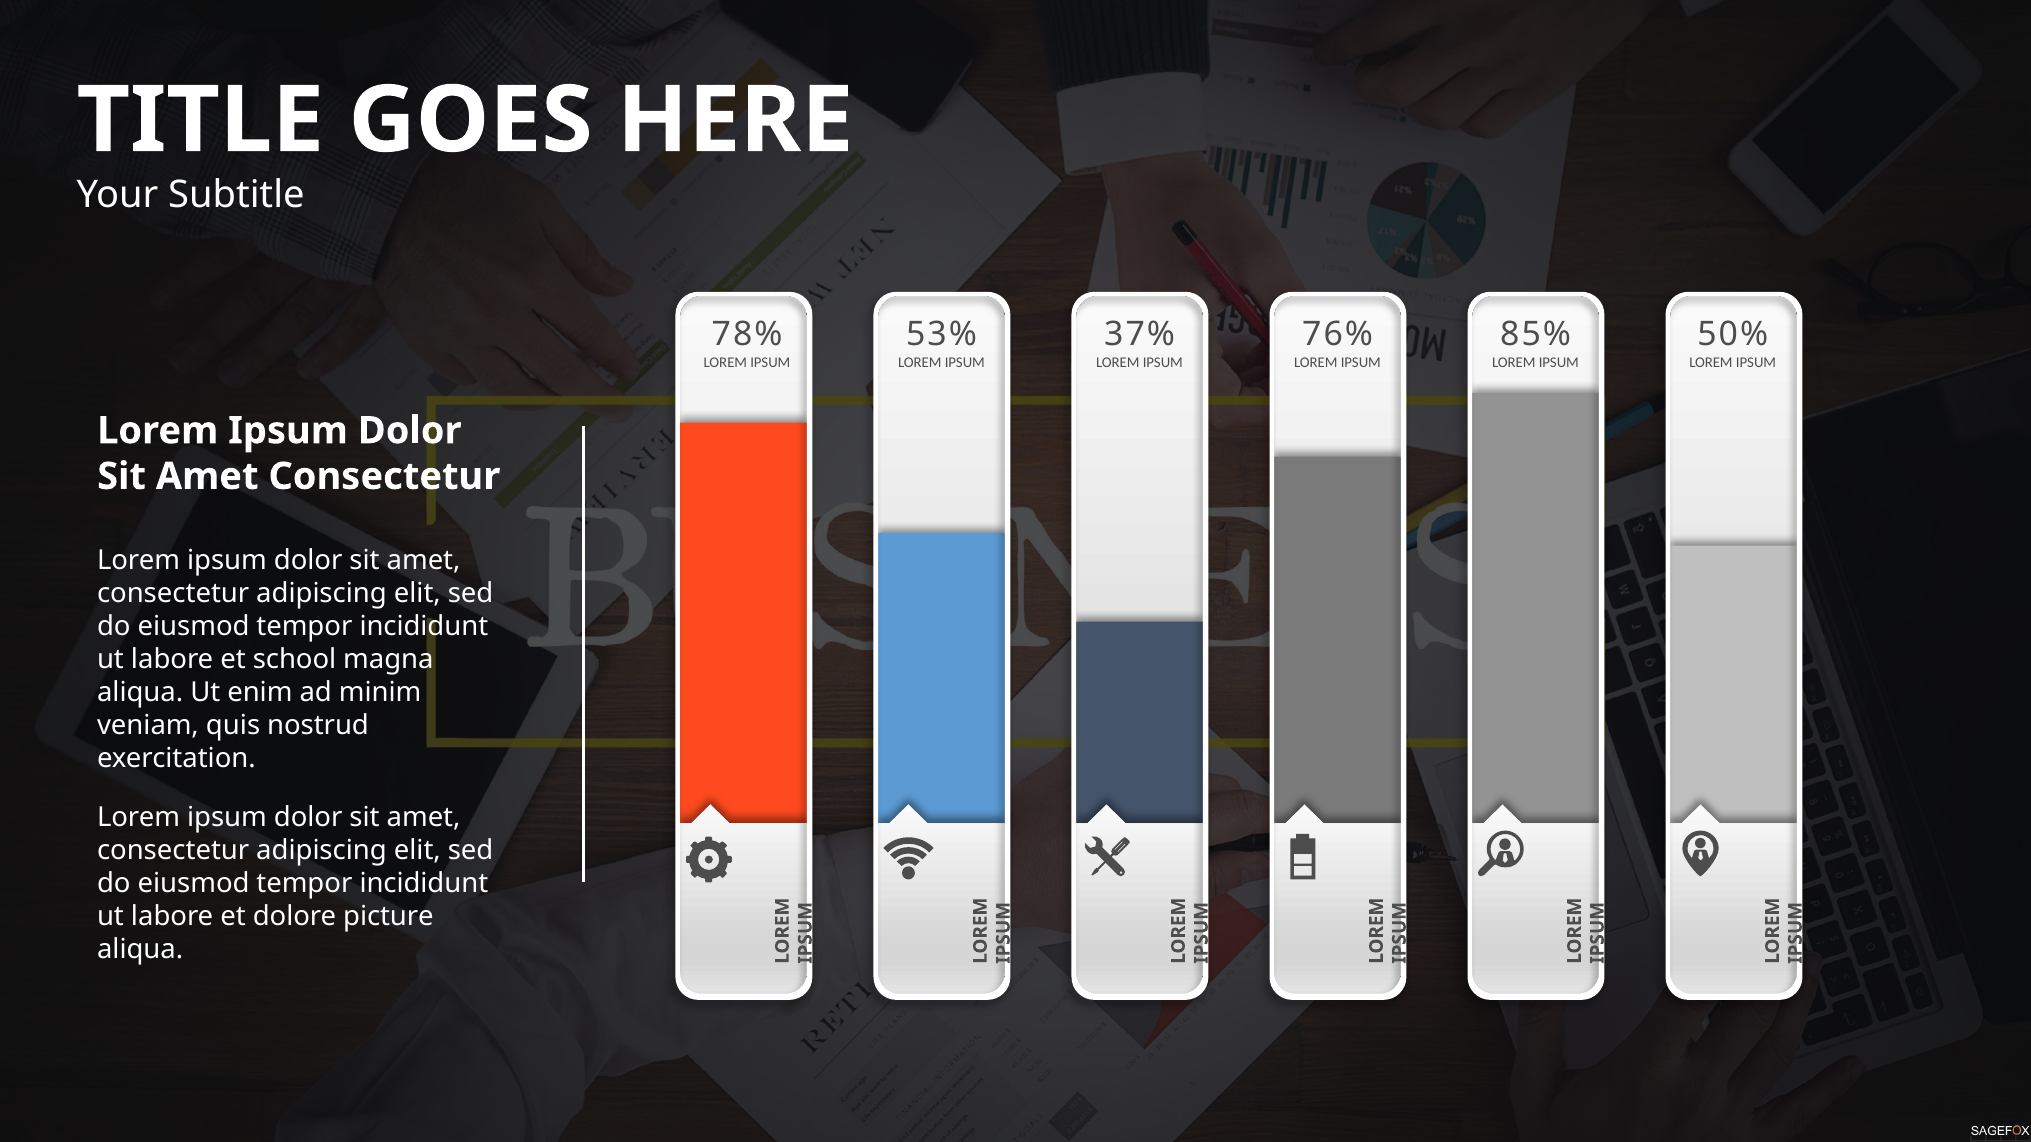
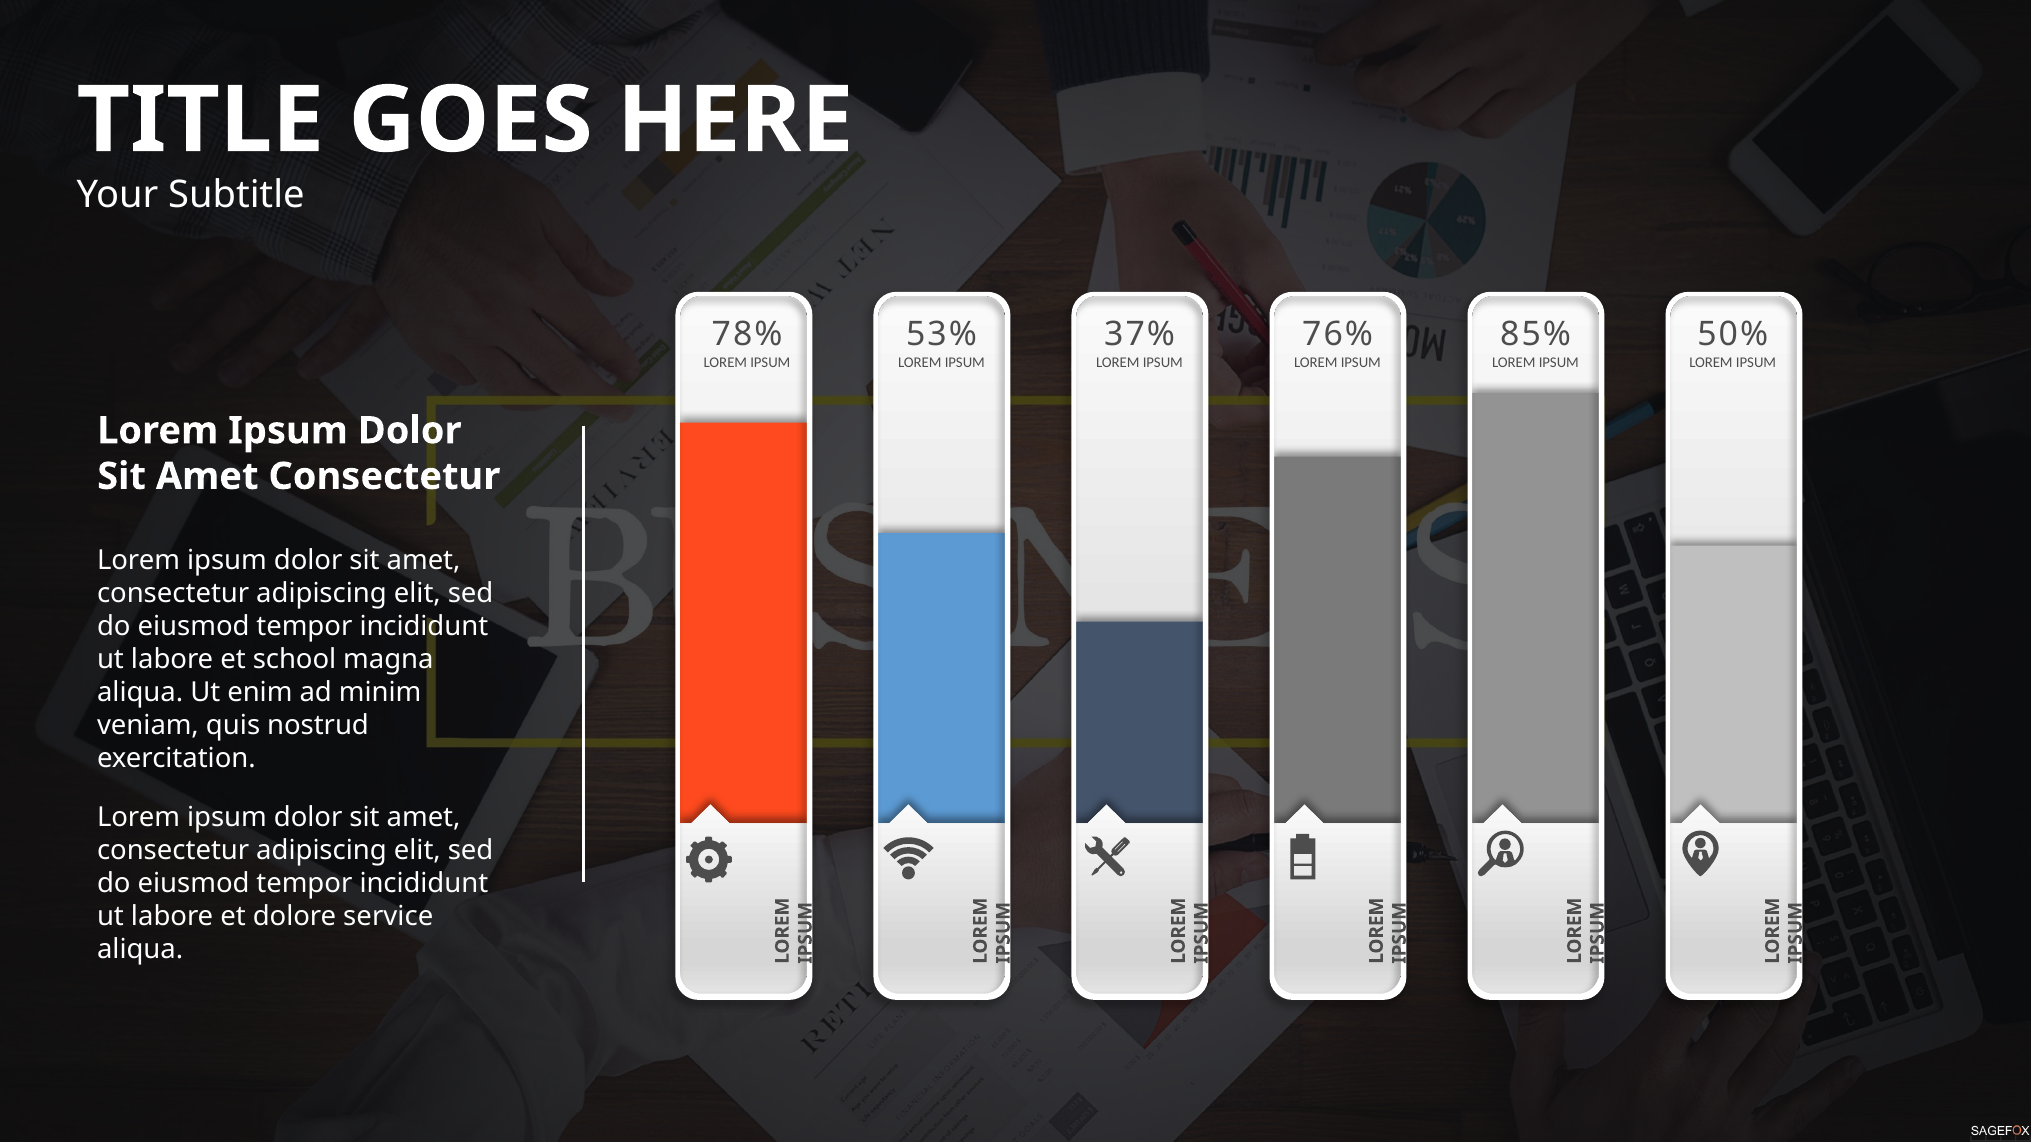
picture: picture -> service
